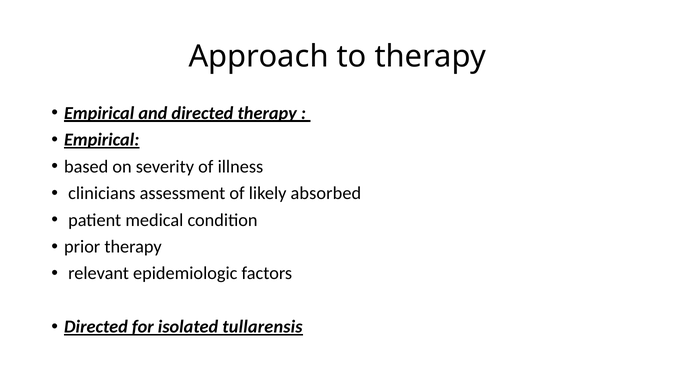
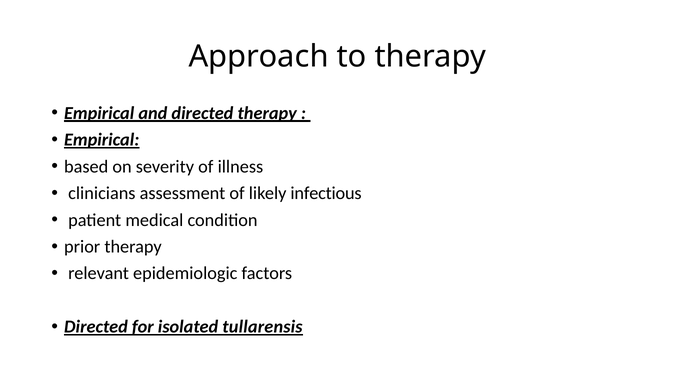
absorbed: absorbed -> infectious
